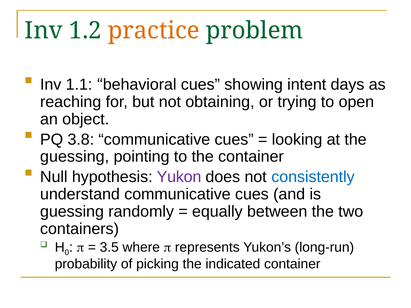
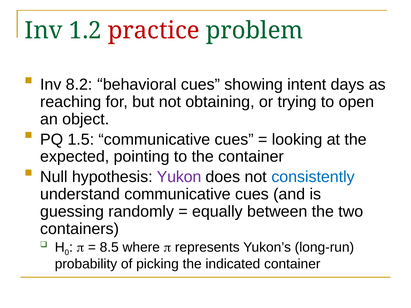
practice colour: orange -> red
1.1: 1.1 -> 8.2
3.8: 3.8 -> 1.5
guessing at (75, 157): guessing -> expected
3.5: 3.5 -> 8.5
